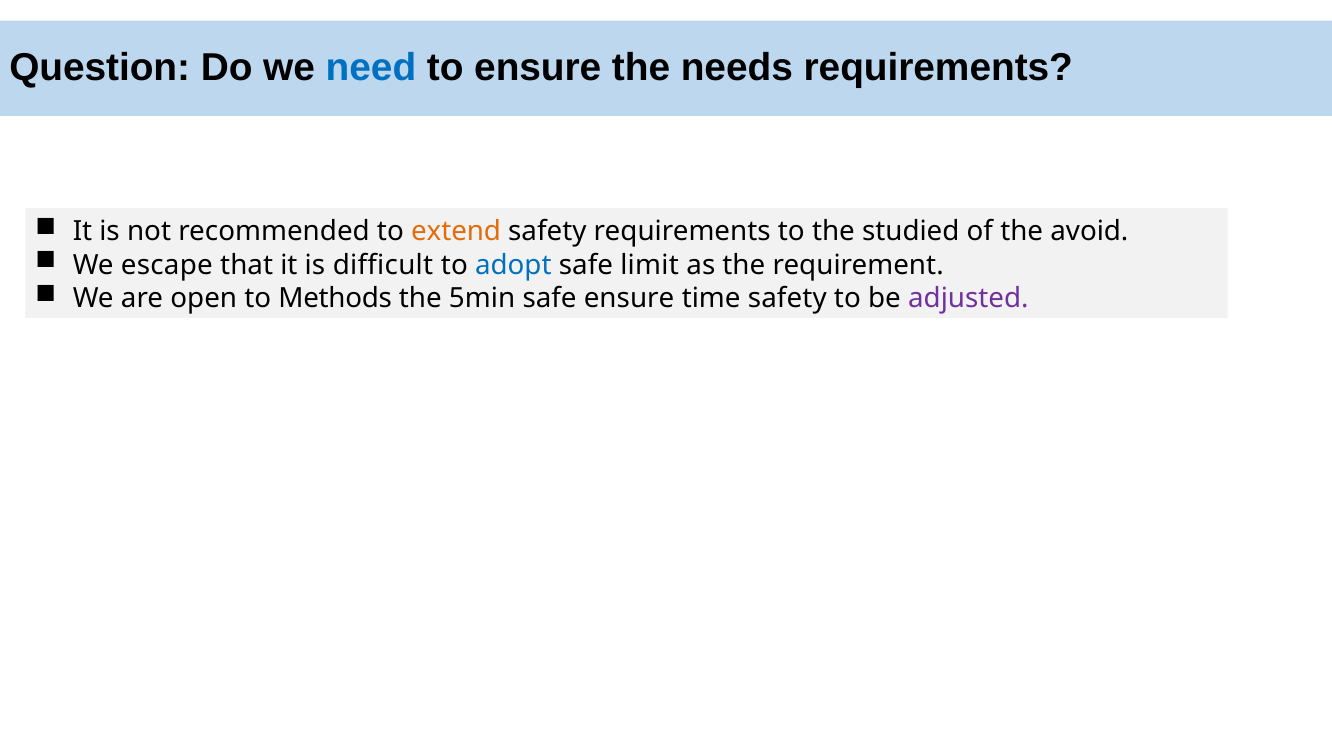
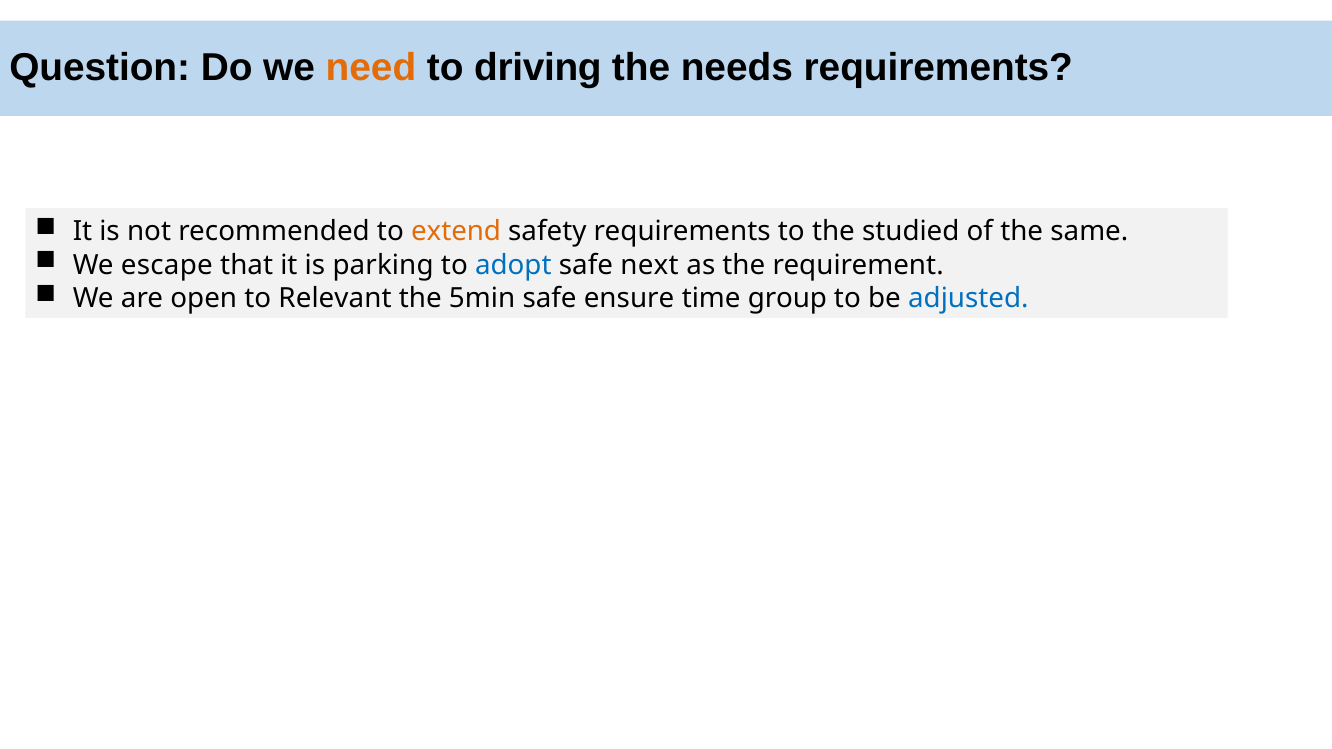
need colour: blue -> orange
to ensure: ensure -> driving
avoid: avoid -> same
difficult: difficult -> parking
limit: limit -> next
Methods: Methods -> Relevant
time safety: safety -> group
adjusted colour: purple -> blue
